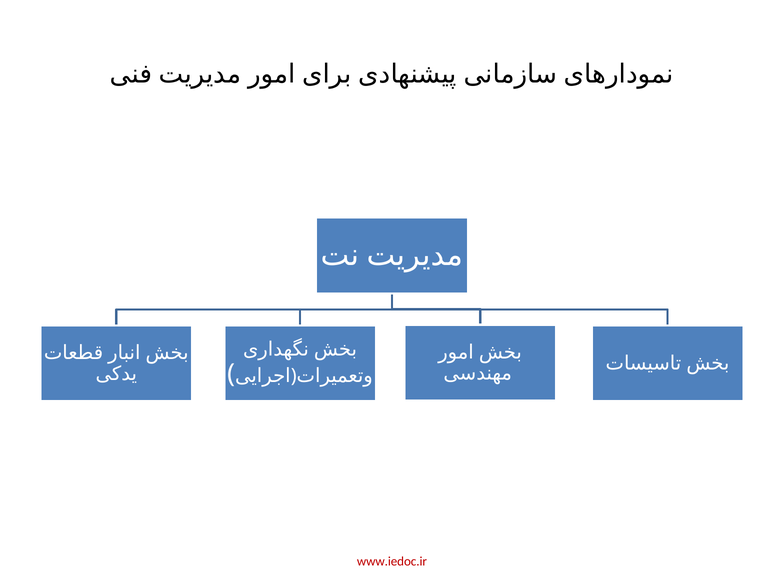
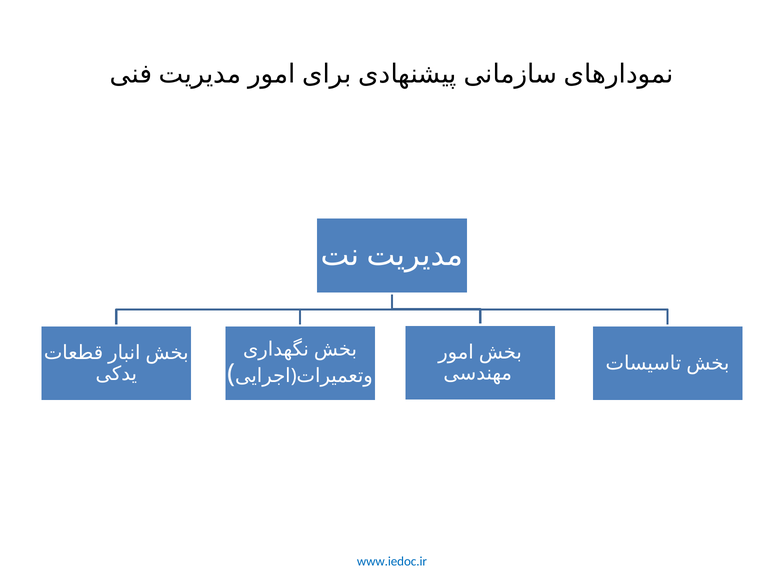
www.iedoc.ir colour: red -> blue
